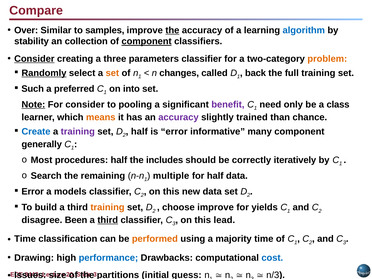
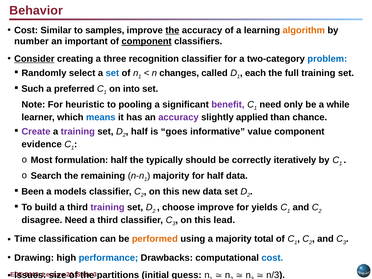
Compare: Compare -> Behavior
Over at (26, 30): Over -> Cost
algorithm colour: blue -> orange
stability: stability -> number
collection: collection -> important
parameters: parameters -> recognition
problem colour: orange -> blue
Randomly underline: present -> none
set at (112, 73) colour: orange -> blue
back: back -> each
Note underline: present -> none
For consider: consider -> heuristic
class: class -> while
means colour: orange -> blue
trained: trained -> applied
Create colour: blue -> purple
is error: error -> goes
many: many -> value
generally: generally -> evidence
procedures: procedures -> formulation
includes: includes -> typically
multiple at (171, 176): multiple -> majority
Error at (33, 192): Error -> Been
training at (107, 207) colour: orange -> purple
disagree Been: Been -> Need
third at (108, 220) underline: present -> none
majority time: time -> total
